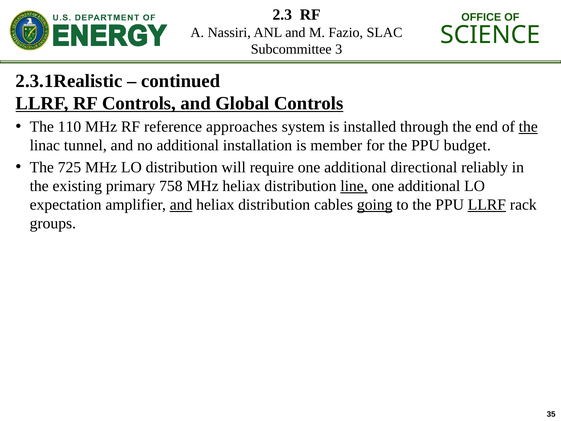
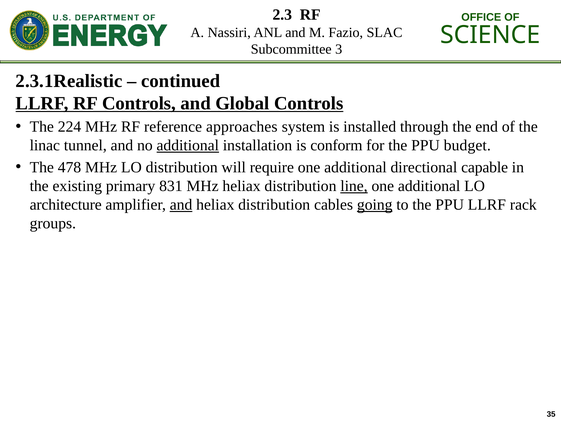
110: 110 -> 224
the at (528, 127) underline: present -> none
additional at (188, 145) underline: none -> present
member: member -> conform
725: 725 -> 478
reliably: reliably -> capable
758: 758 -> 831
expectation: expectation -> architecture
LLRF at (487, 205) underline: present -> none
